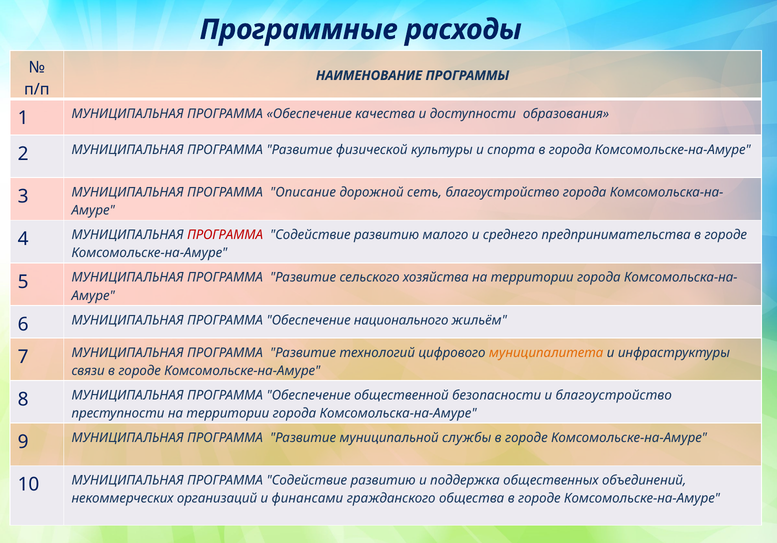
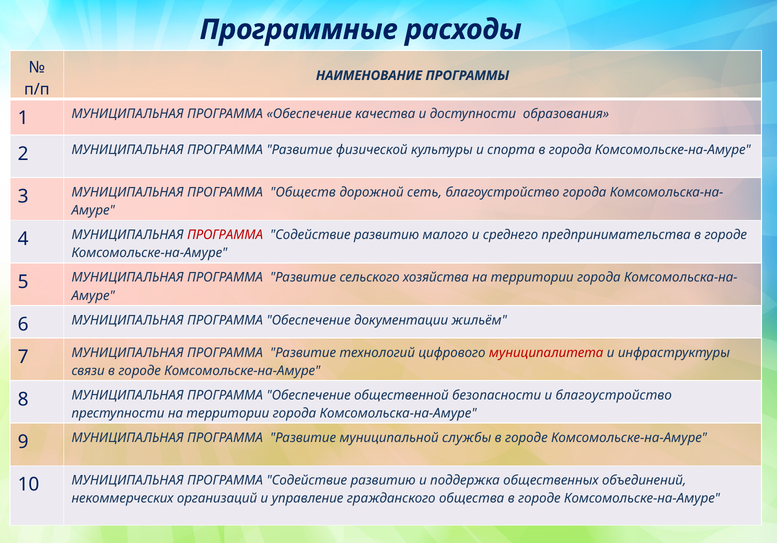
Описание: Описание -> Обществ
национального: национального -> документации
муниципалитета colour: orange -> red
финансами: финансами -> управление
